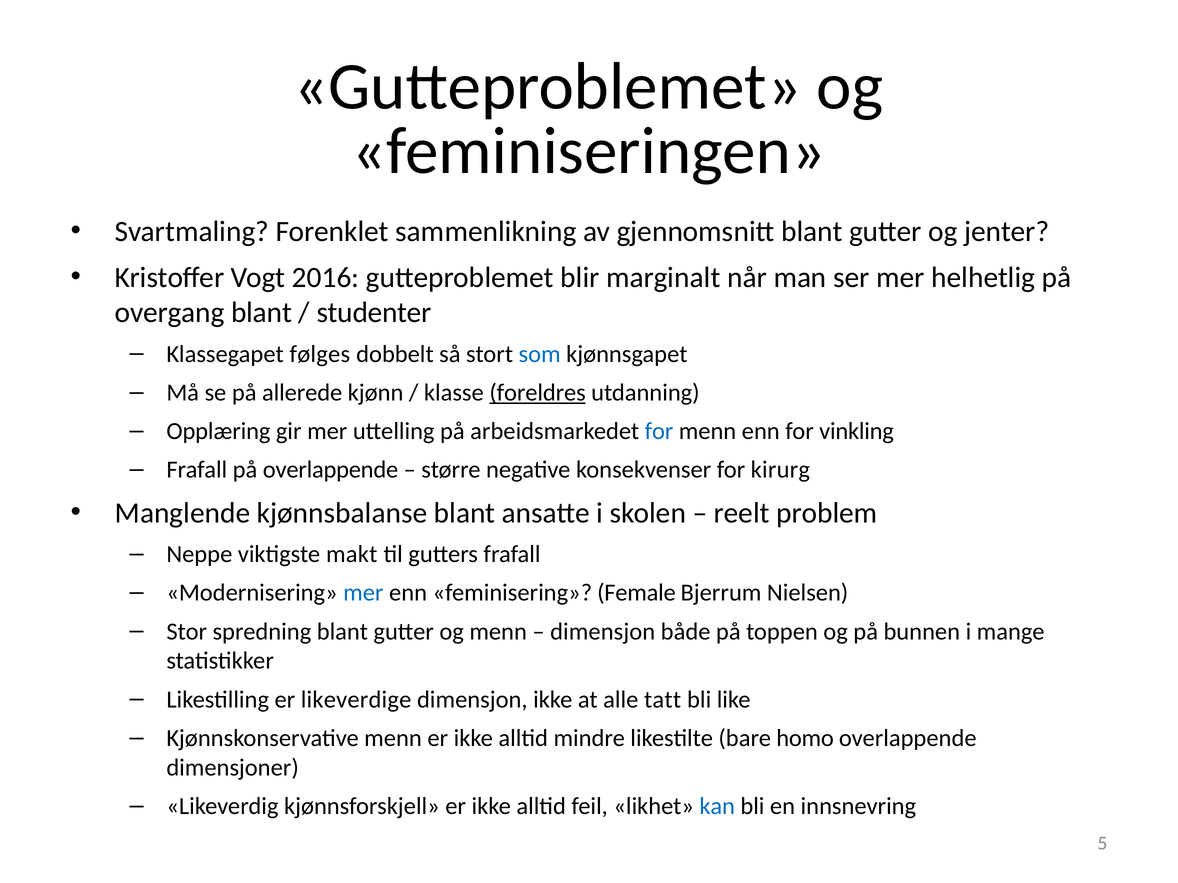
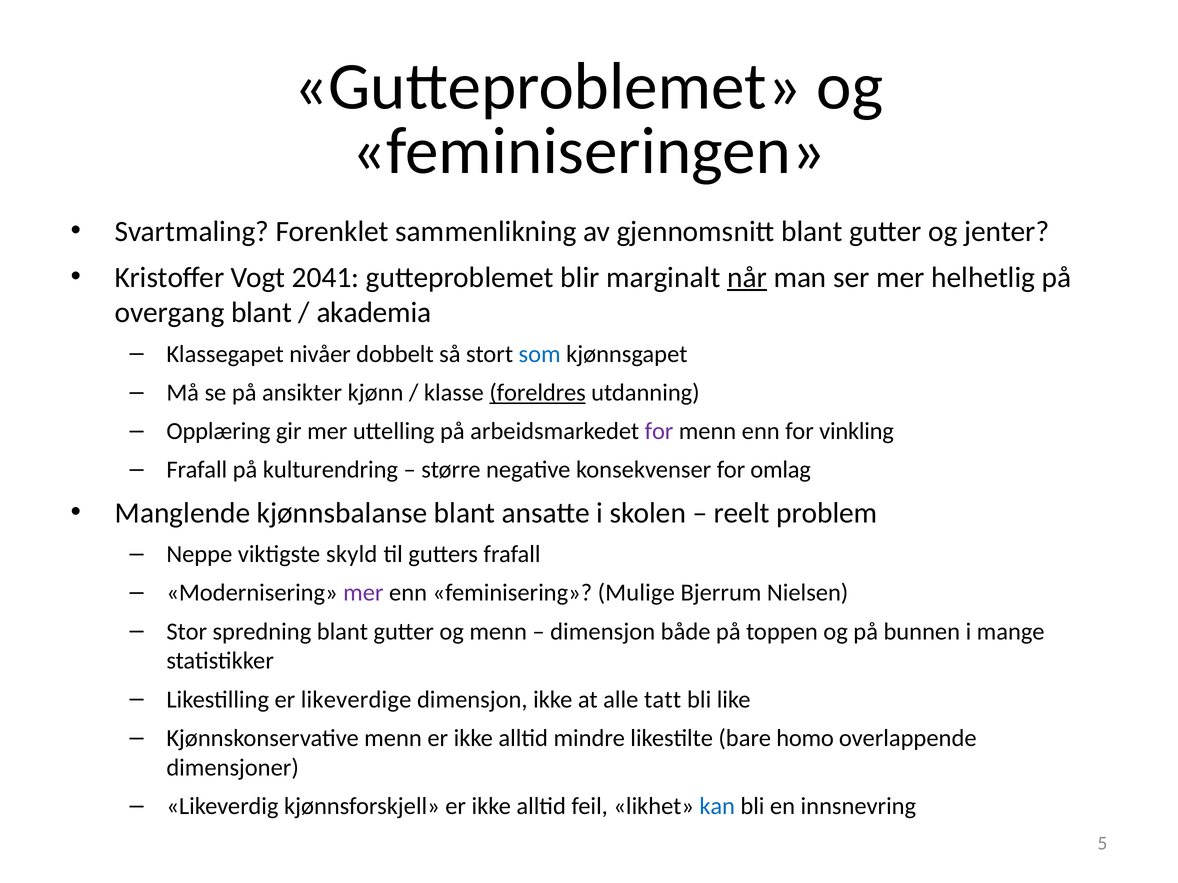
2016: 2016 -> 2041
når underline: none -> present
studenter: studenter -> akademia
følges: følges -> nivåer
allerede: allerede -> ansikter
for at (659, 431) colour: blue -> purple
på overlappende: overlappende -> kulturendring
kirurg: kirurg -> omlag
makt: makt -> skyld
mer at (363, 593) colour: blue -> purple
Female: Female -> Mulige
